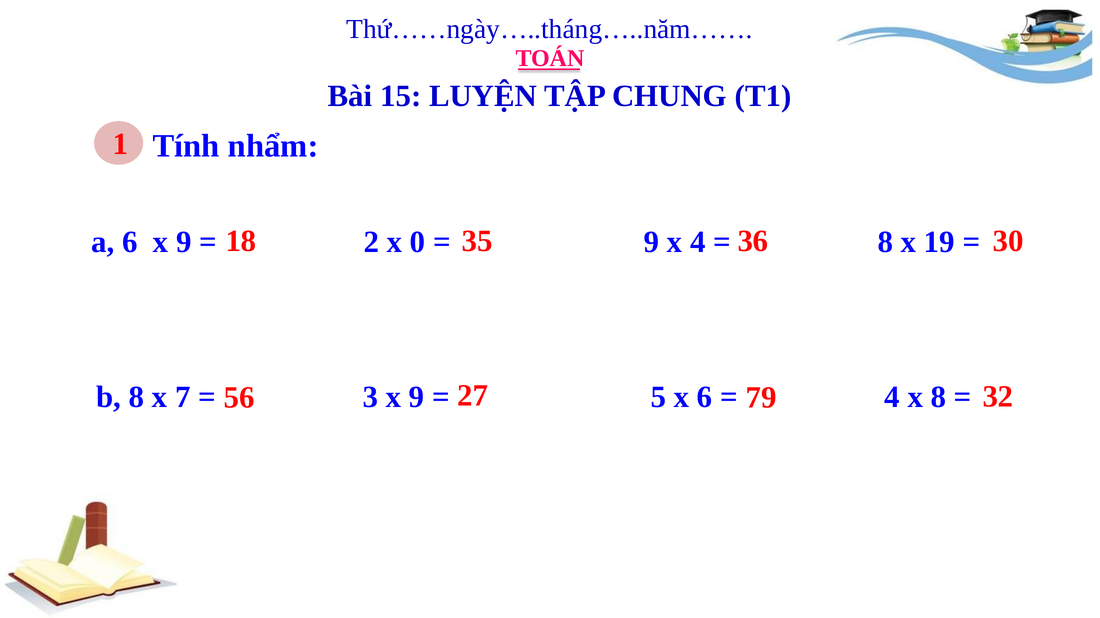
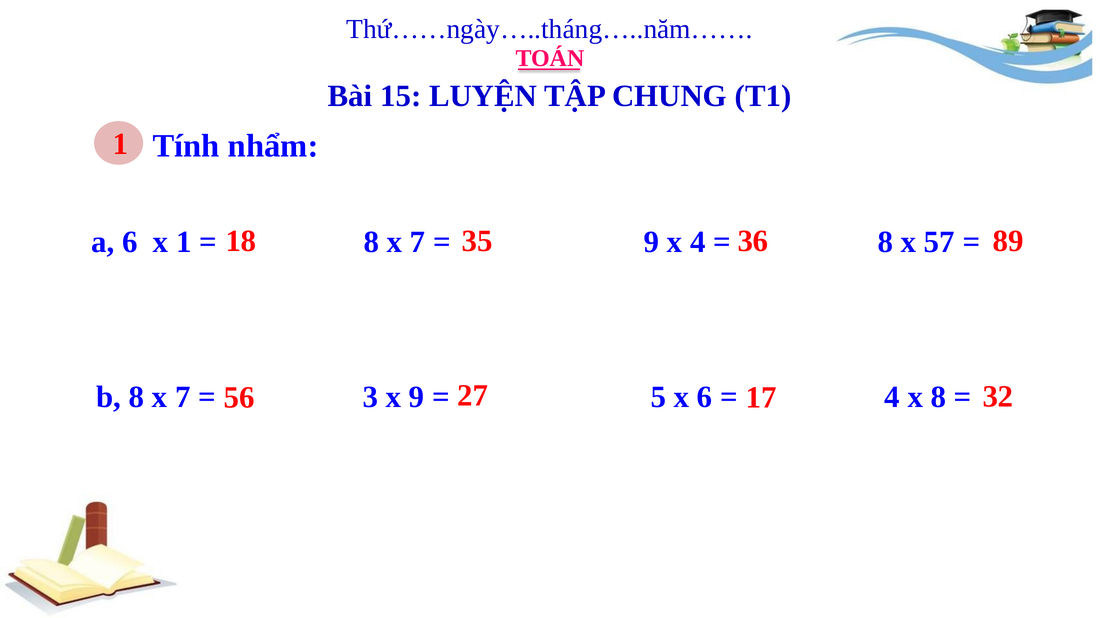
30: 30 -> 89
6 x 9: 9 -> 1
2 at (371, 242): 2 -> 8
0 at (418, 242): 0 -> 7
19: 19 -> 57
79: 79 -> 17
